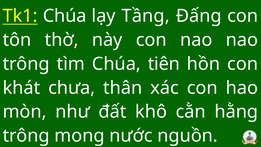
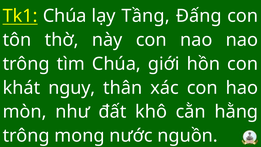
tiên: tiên -> giới
chưa: chưa -> nguy
